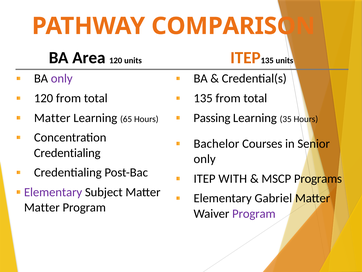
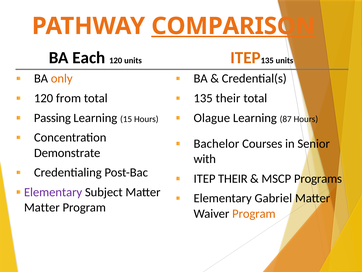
COMPARISON underline: none -> present
Area: Area -> Each
only at (62, 78) colour: purple -> orange
135 from: from -> their
Matter at (52, 118): Matter -> Passing
65: 65 -> 15
Passing: Passing -> Olague
35: 35 -> 87
Credentialing at (67, 153): Credentialing -> Demonstrate
only at (205, 159): only -> with
ITEP WITH: WITH -> THEIR
Program at (254, 213) colour: purple -> orange
